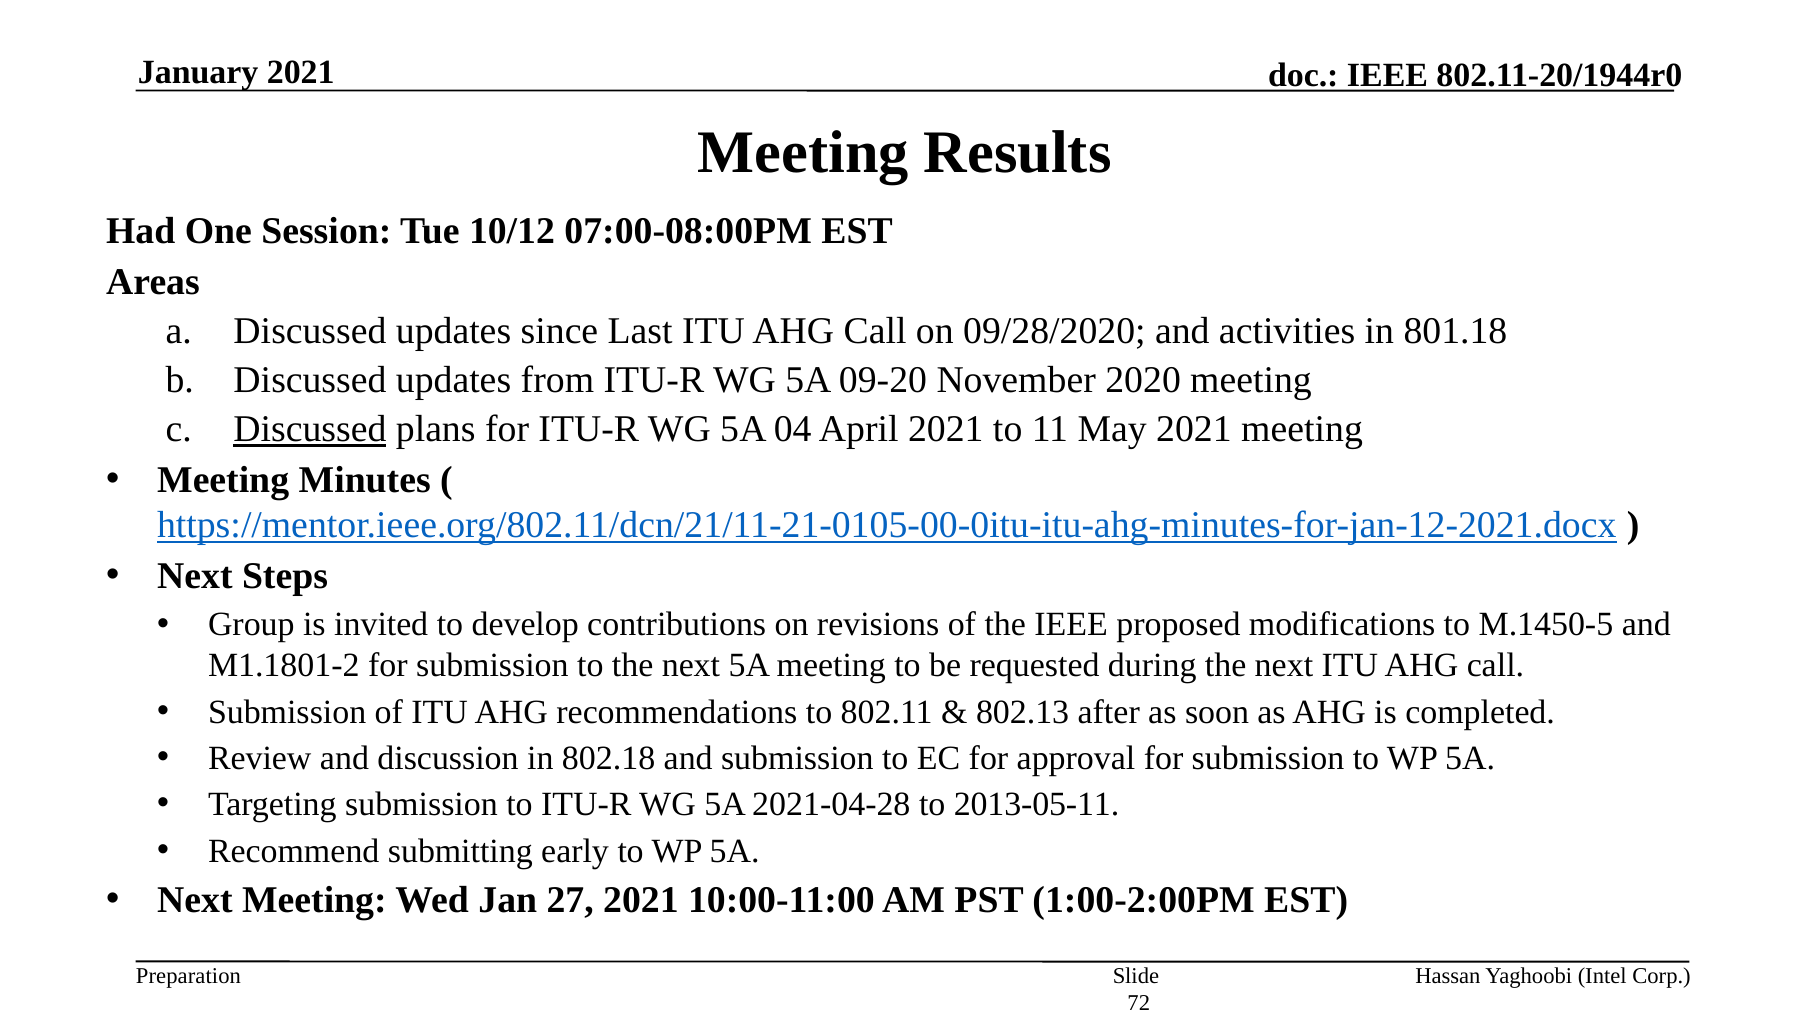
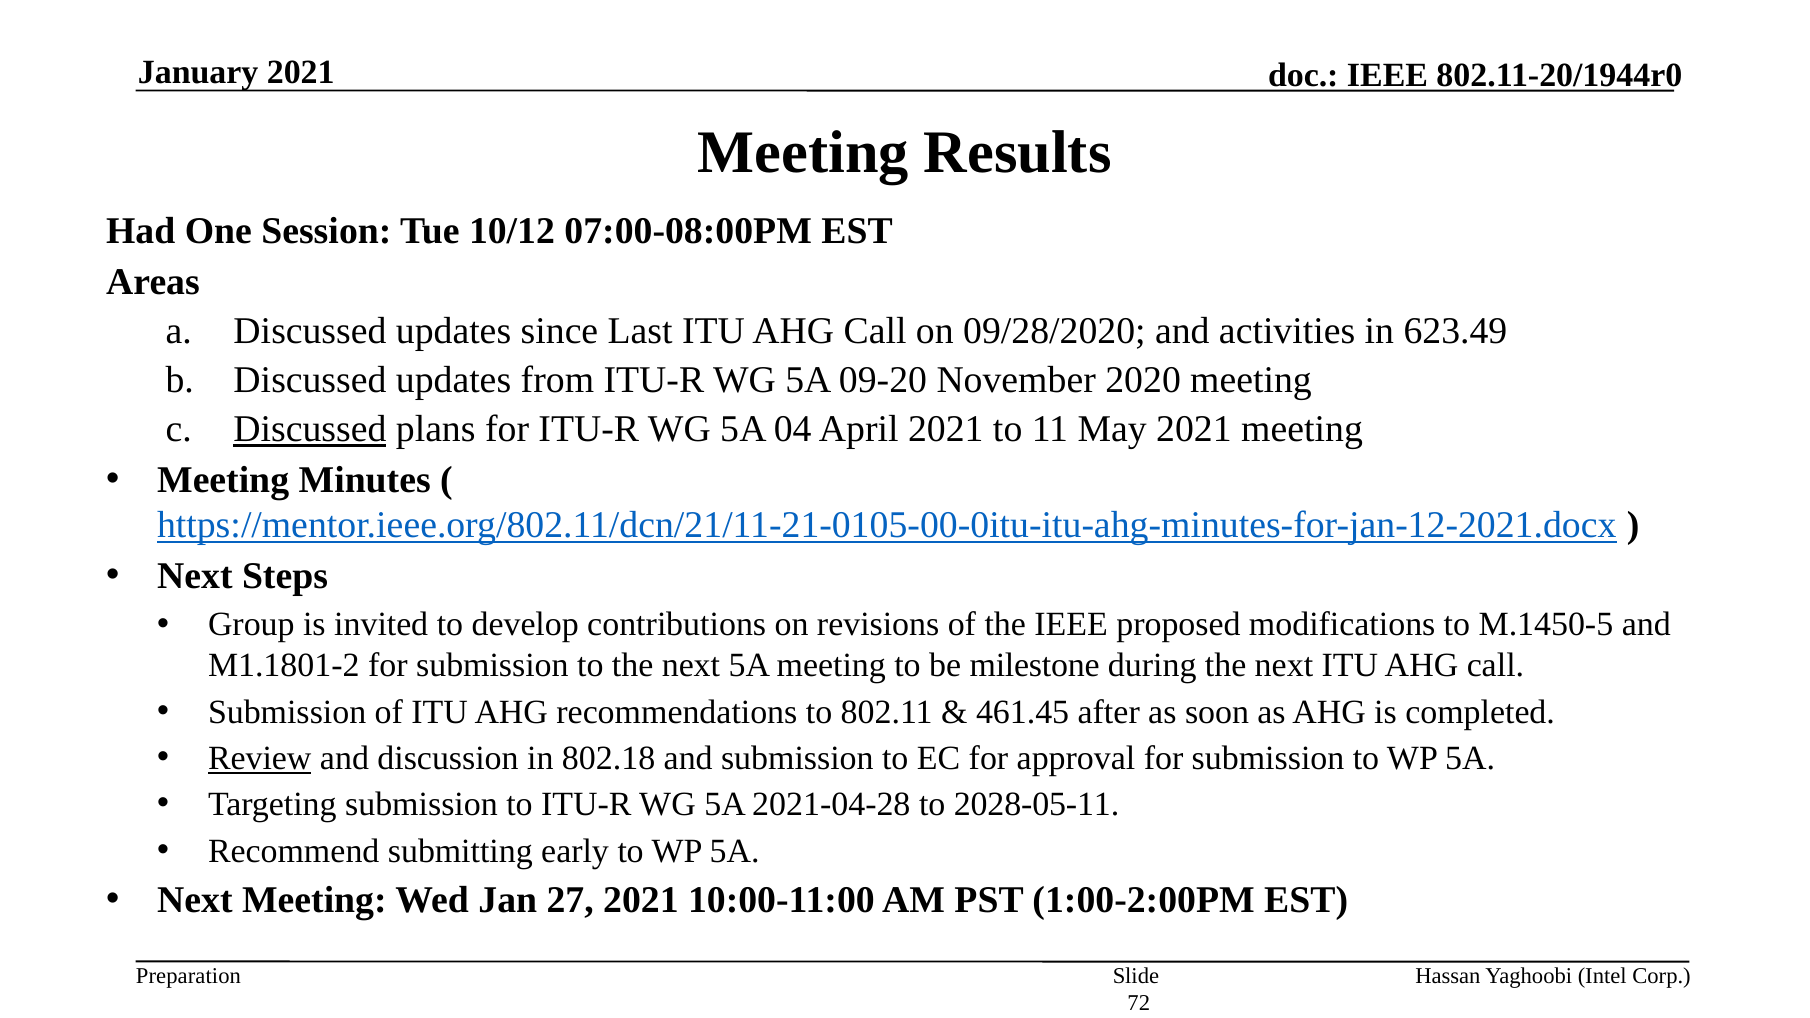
801.18: 801.18 -> 623.49
requested: requested -> milestone
802.13: 802.13 -> 461.45
Review underline: none -> present
2013-05-11: 2013-05-11 -> 2028-05-11
